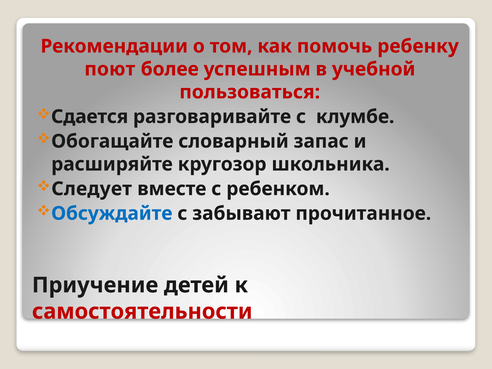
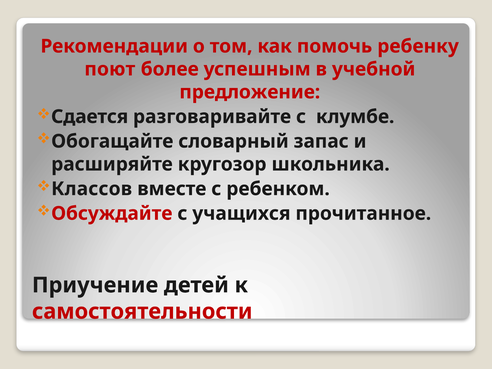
пользоваться: пользоваться -> предложение
Следует: Следует -> Классов
Обсуждайте colour: blue -> red
забывают: забывают -> учащихся
